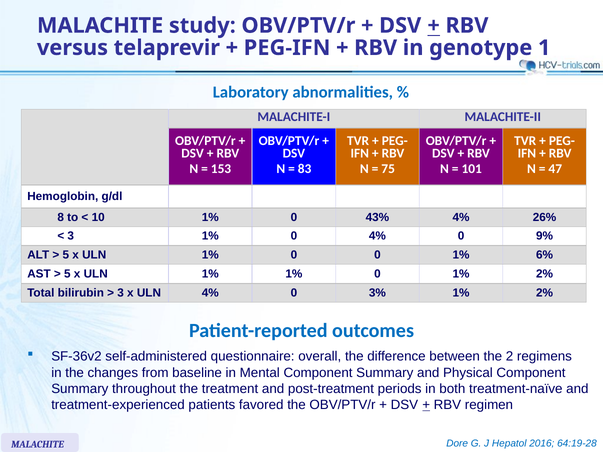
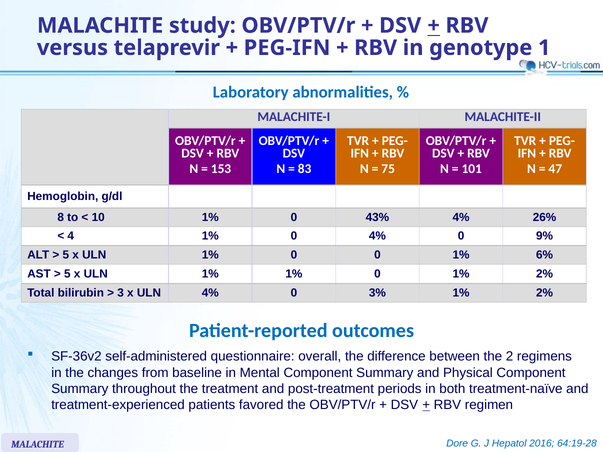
3 at (71, 236): 3 -> 4
